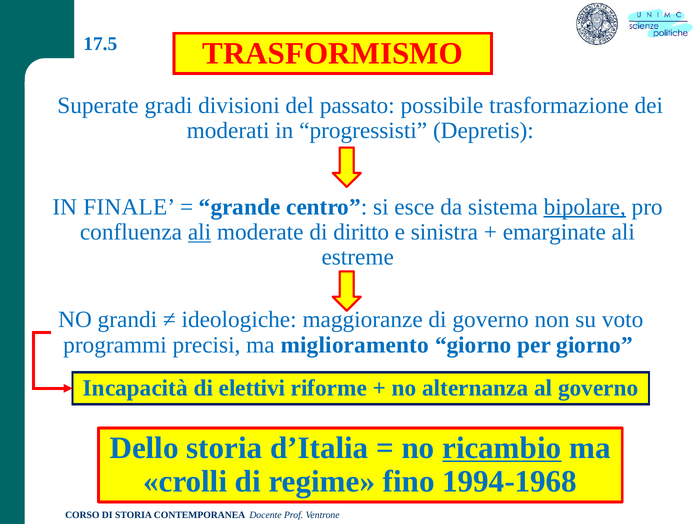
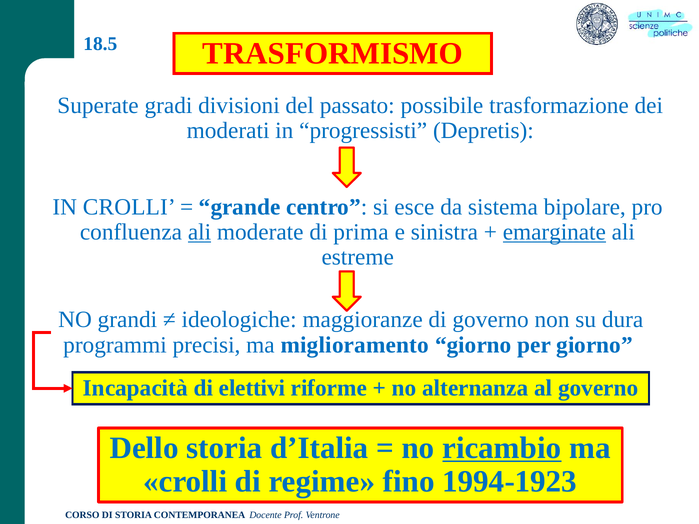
17.5: 17.5 -> 18.5
IN FINALE: FINALE -> CROLLI
bipolare underline: present -> none
diritto: diritto -> prima
emarginate underline: none -> present
voto: voto -> dura
1994-1968: 1994-1968 -> 1994-1923
